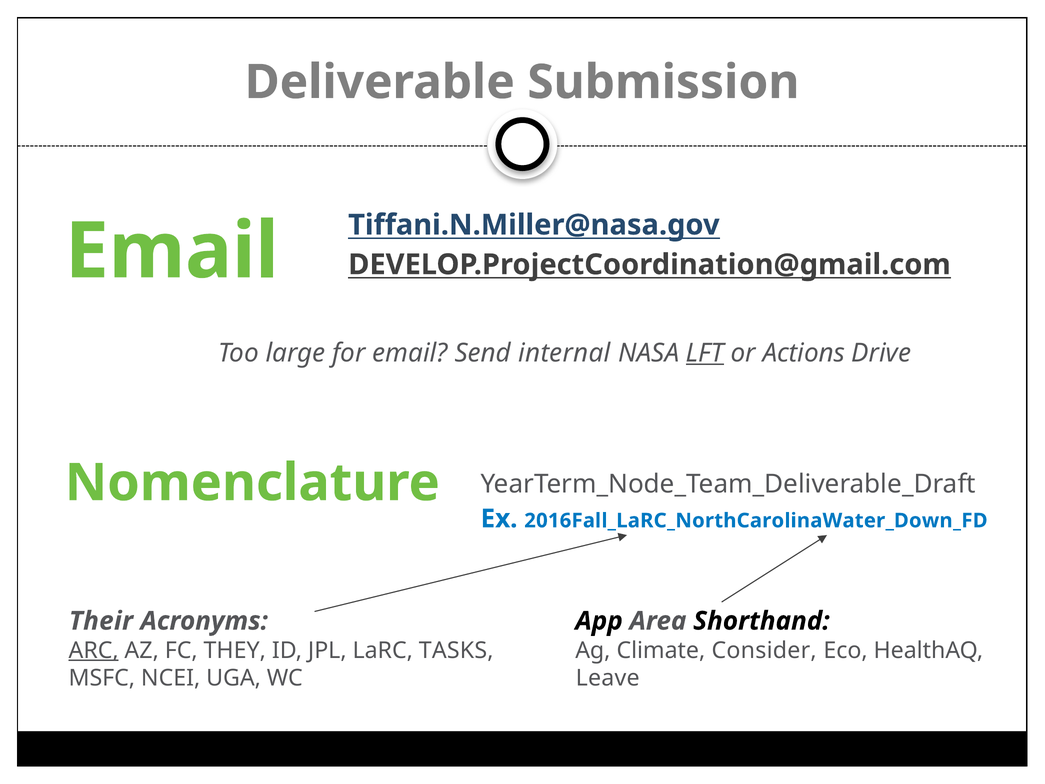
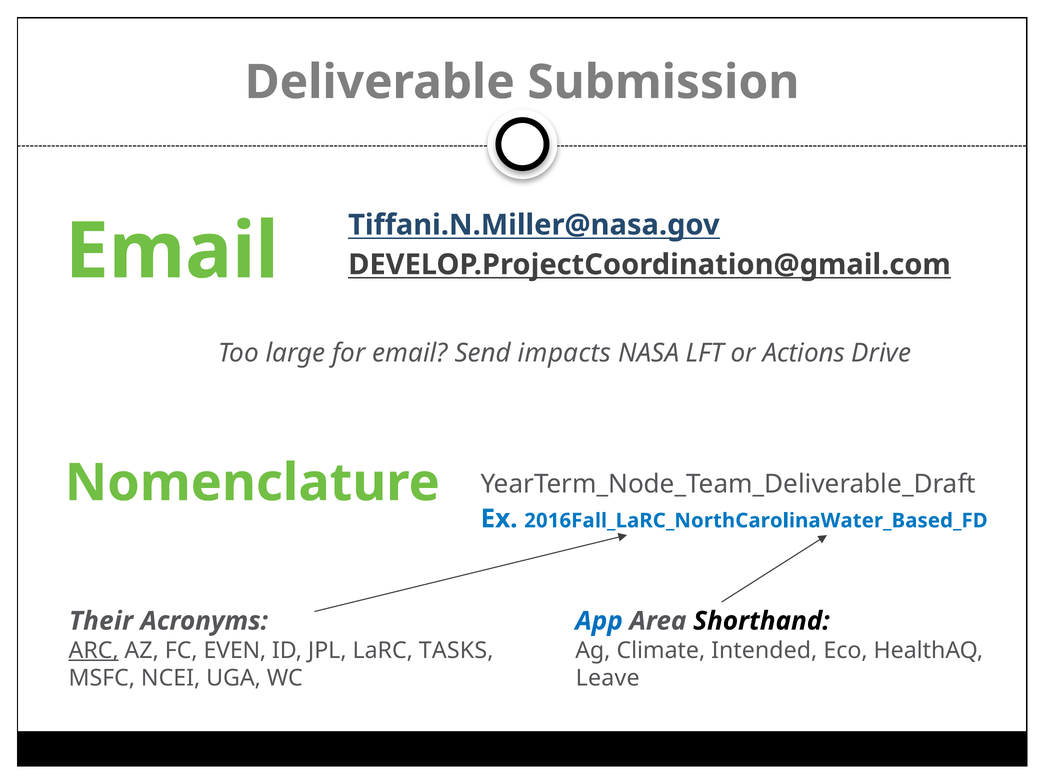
internal: internal -> impacts
LFT underline: present -> none
2016Fall_LaRC_NorthCarolinaWater_Down_FD: 2016Fall_LaRC_NorthCarolinaWater_Down_FD -> 2016Fall_LaRC_NorthCarolinaWater_Based_FD
App colour: black -> blue
THEY: THEY -> EVEN
Consider: Consider -> Intended
